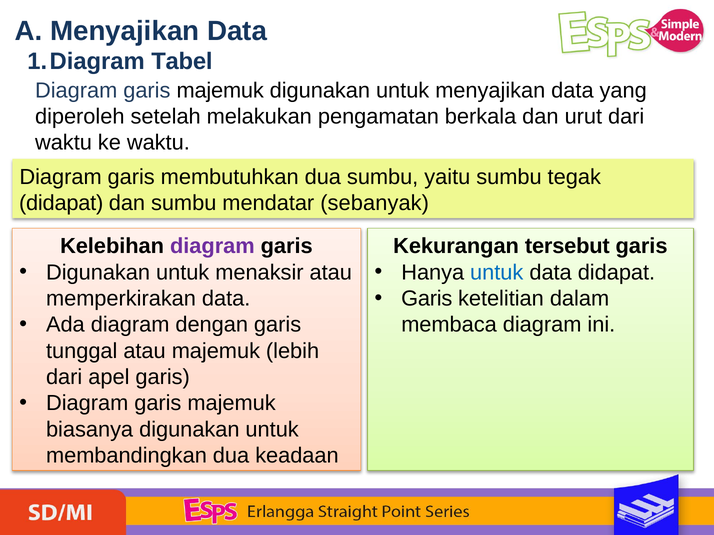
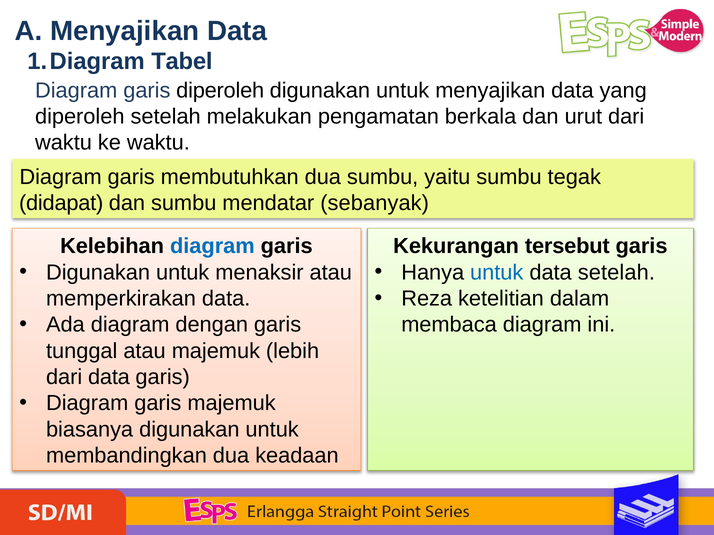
majemuk at (220, 91): majemuk -> diperoleh
diagram at (212, 247) colour: purple -> blue
data didapat: didapat -> setelah
Garis at (427, 299): Garis -> Reza
dari apel: apel -> data
